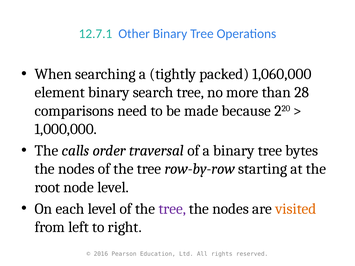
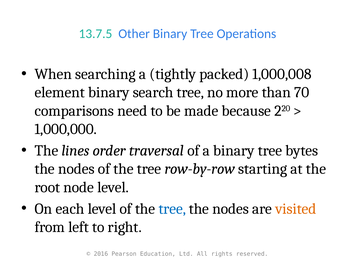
12.7.1: 12.7.1 -> 13.7.5
1,060,000: 1,060,000 -> 1,000,008
28: 28 -> 70
calls: calls -> lines
tree at (172, 209) colour: purple -> blue
